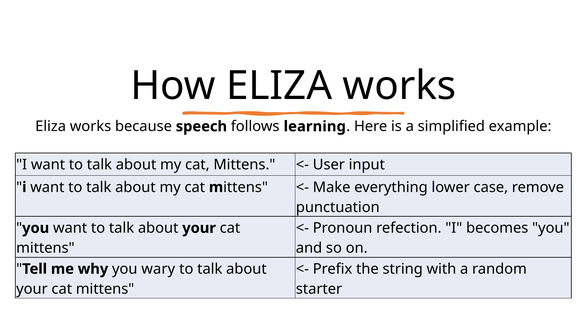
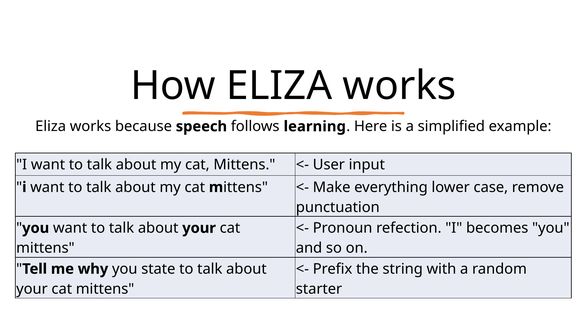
wary: wary -> state
